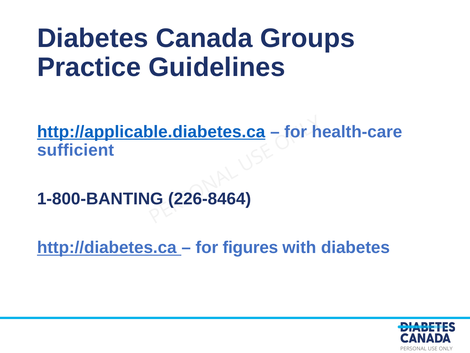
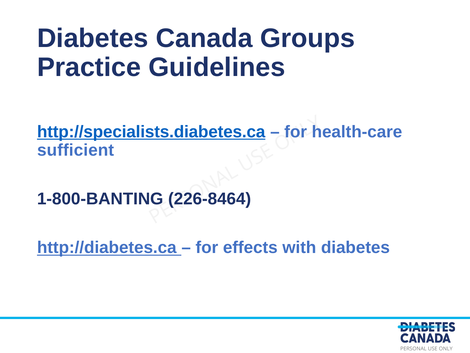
http://applicable.diabetes.ca: http://applicable.diabetes.ca -> http://specialists.diabetes.ca
figures: figures -> effects
